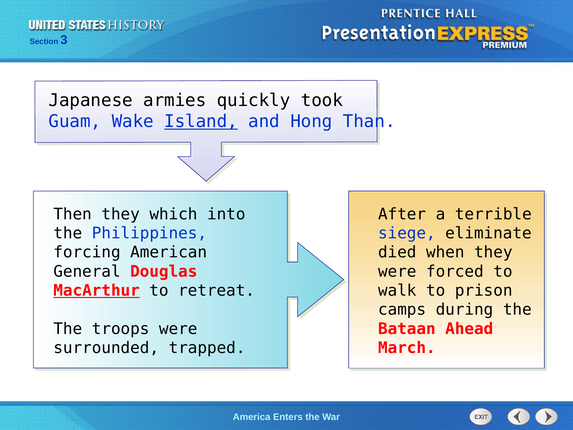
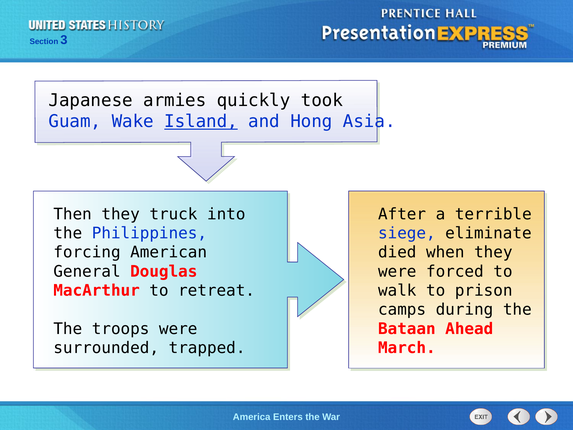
Than: Than -> Asia
which: which -> truck
MacArthur underline: present -> none
